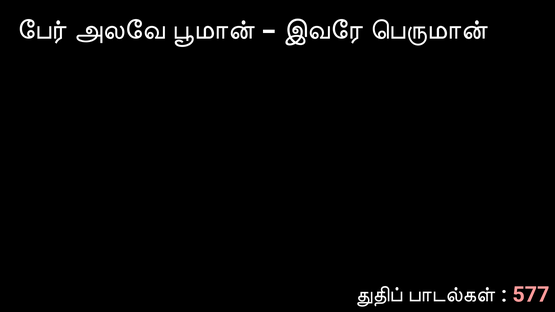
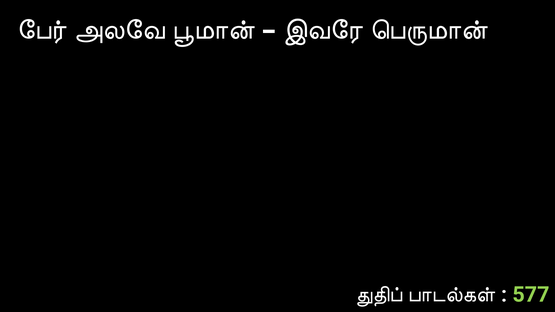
577 colour: pink -> light green
